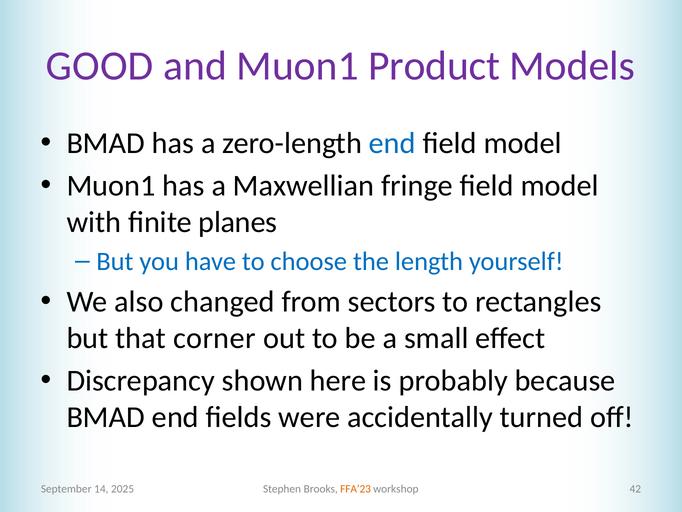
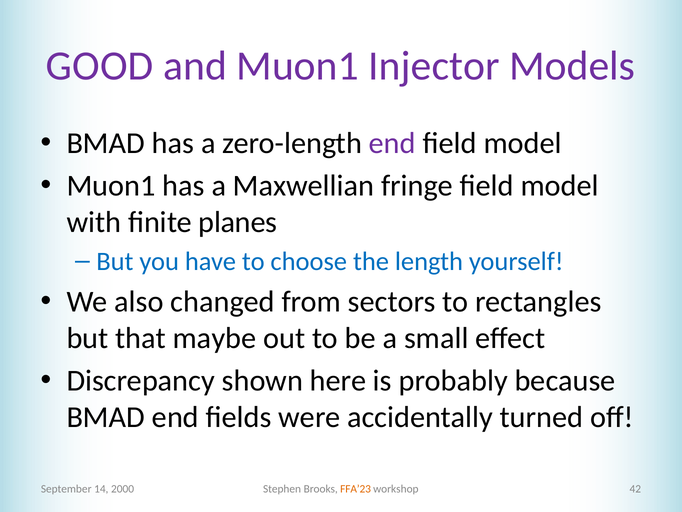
Product: Product -> Injector
end at (392, 143) colour: blue -> purple
corner: corner -> maybe
2025: 2025 -> 2000
